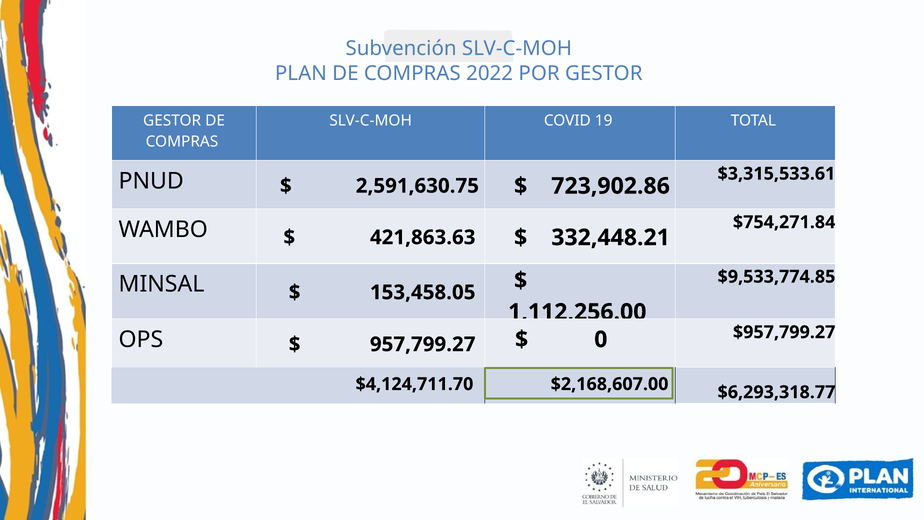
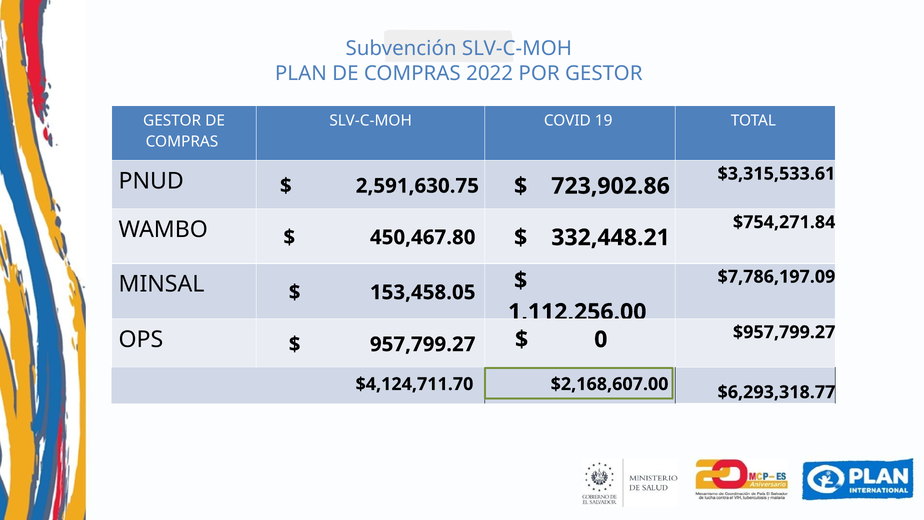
421,863.63: 421,863.63 -> 450,467.80
$9,533,774.85: $9,533,774.85 -> $7,786,197.09
